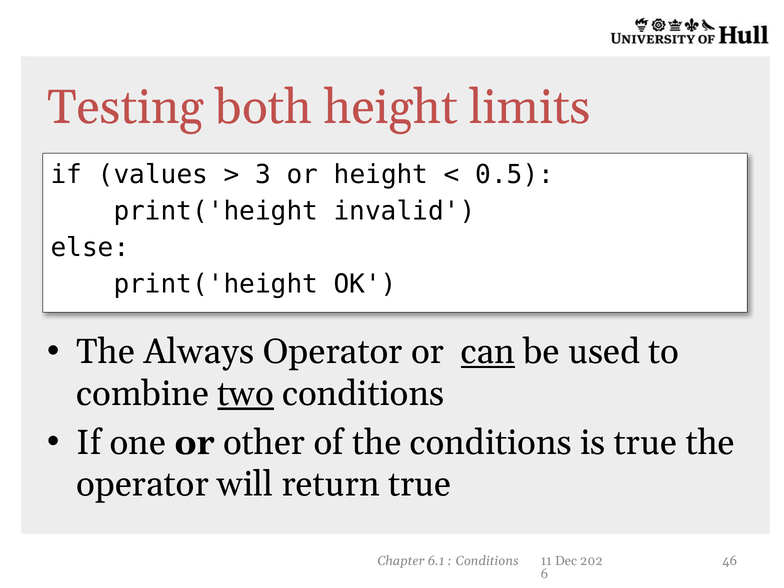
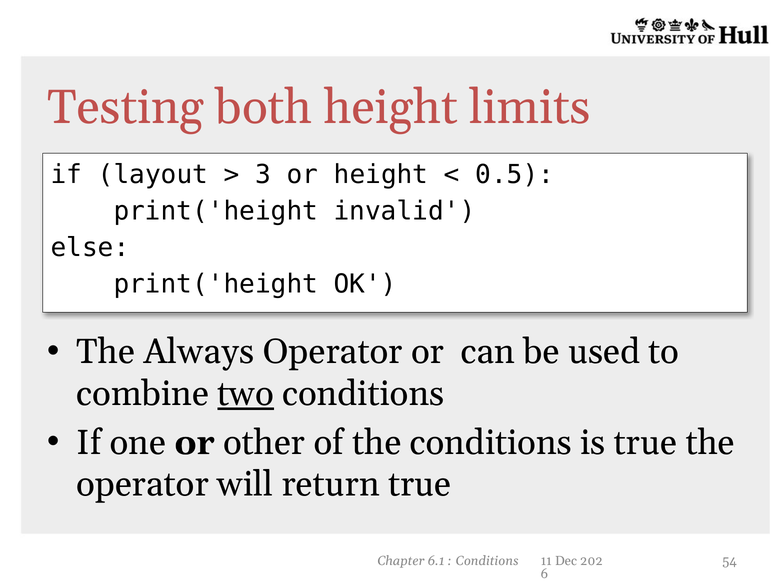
values: values -> layout
can underline: present -> none
46: 46 -> 54
